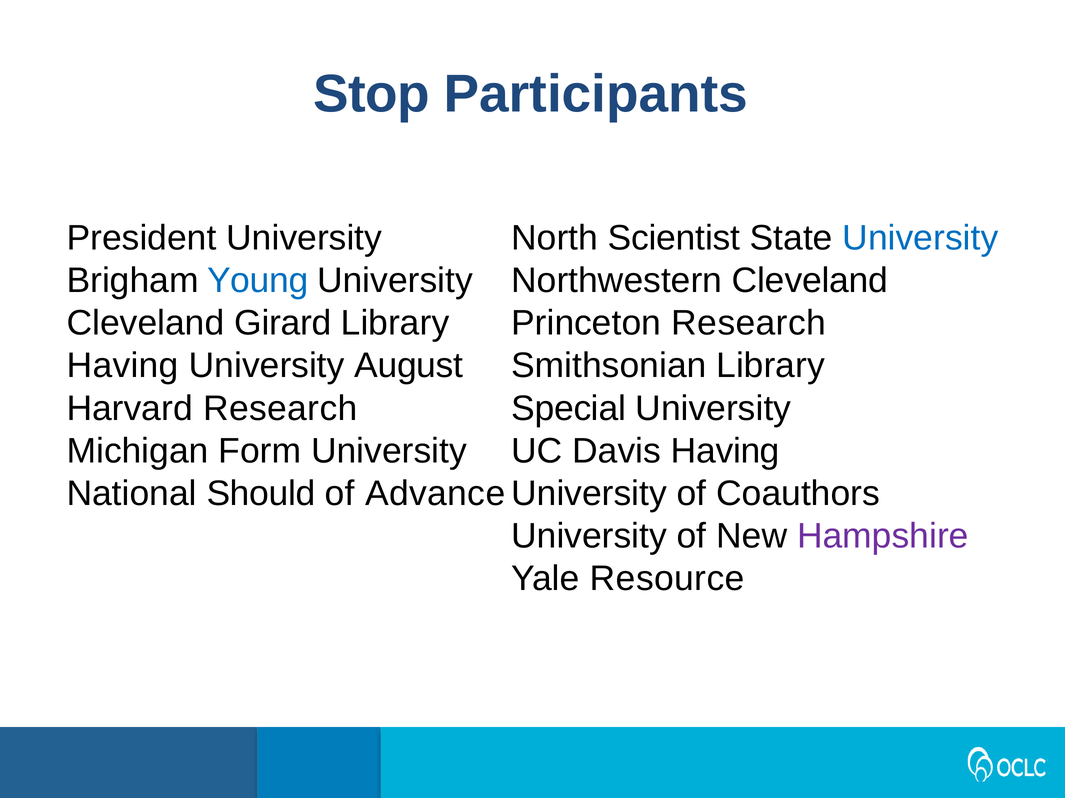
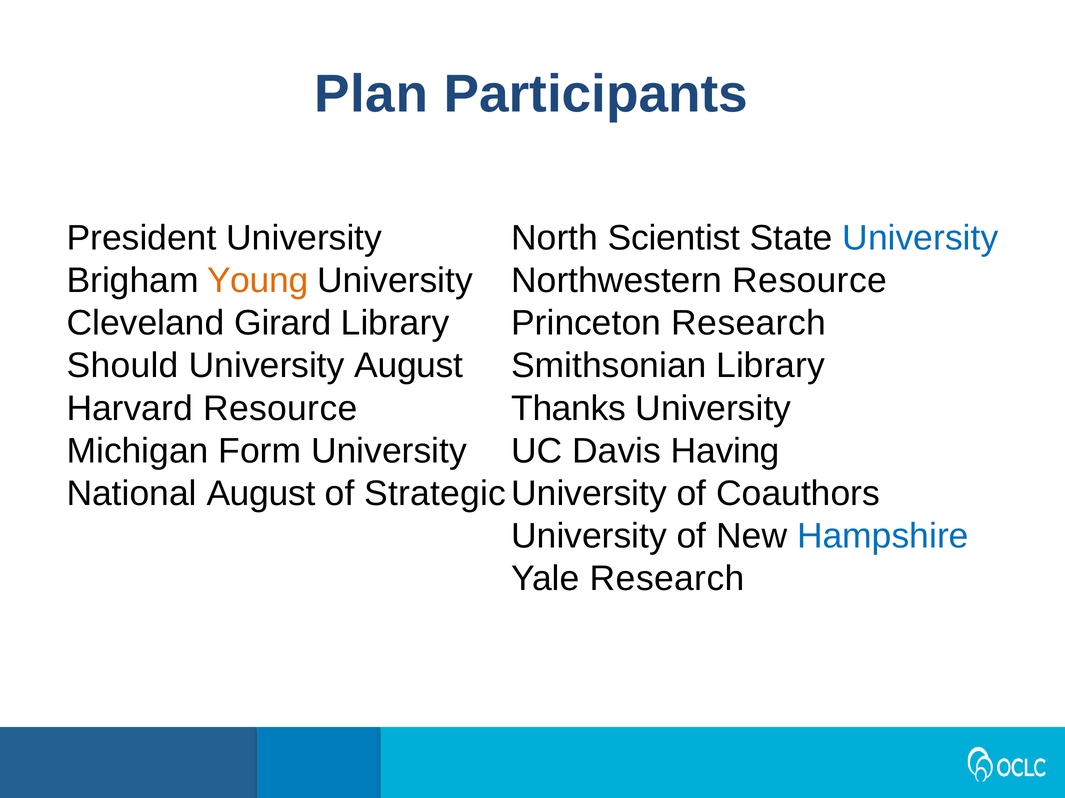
Stop: Stop -> Plan
Young colour: blue -> orange
Northwestern Cleveland: Cleveland -> Resource
Having at (123, 366): Having -> Should
Harvard Research: Research -> Resource
Special: Special -> Thanks
National Should: Should -> August
Advance: Advance -> Strategic
Hampshire colour: purple -> blue
Yale Resource: Resource -> Research
